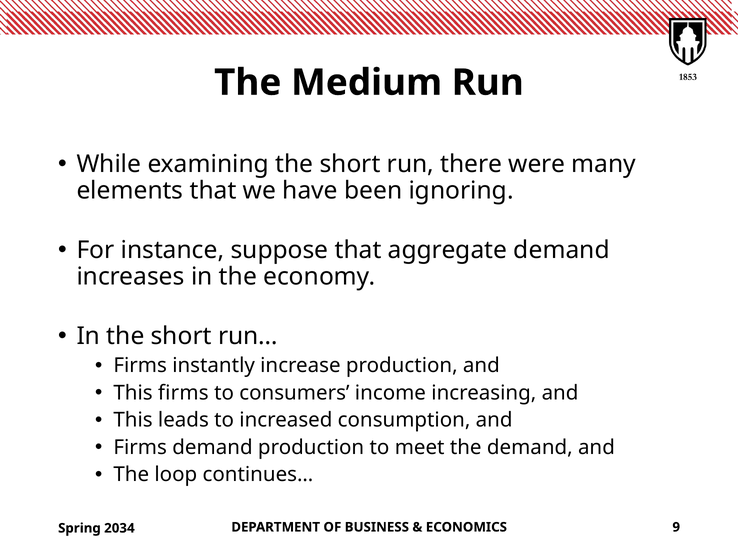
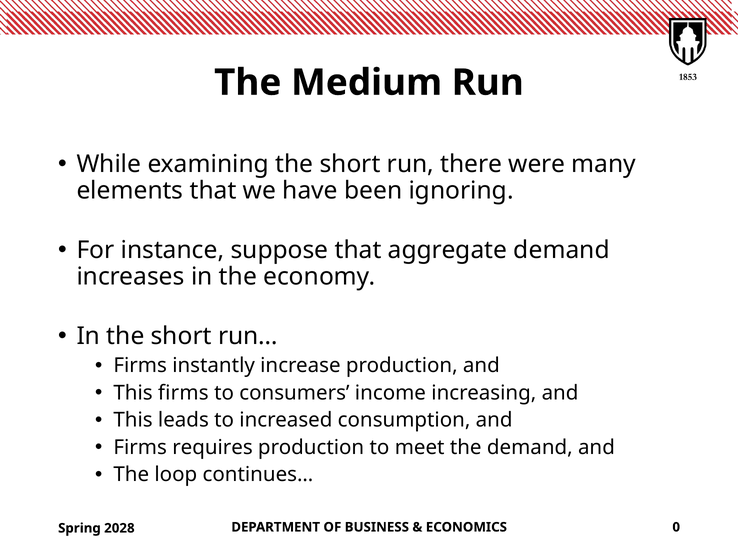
Firms demand: demand -> requires
9: 9 -> 0
2034: 2034 -> 2028
